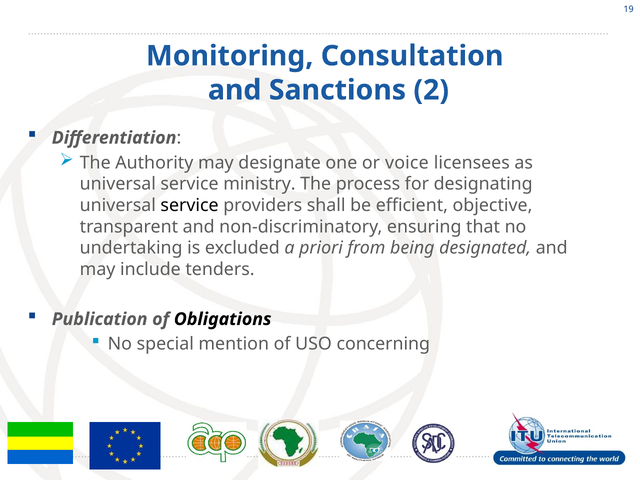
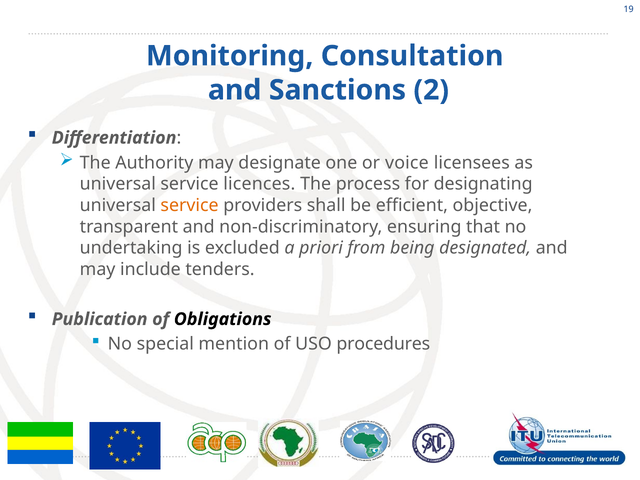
ministry: ministry -> licences
service at (190, 205) colour: black -> orange
concerning: concerning -> procedures
